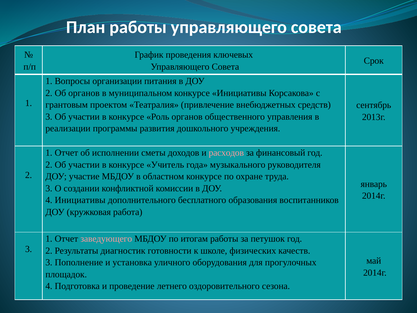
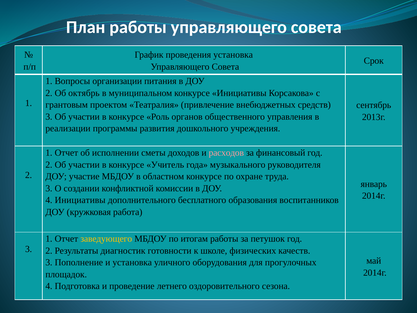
проведения ключевых: ключевых -> установка
Об органов: органов -> октябрь
заведующего colour: pink -> yellow
